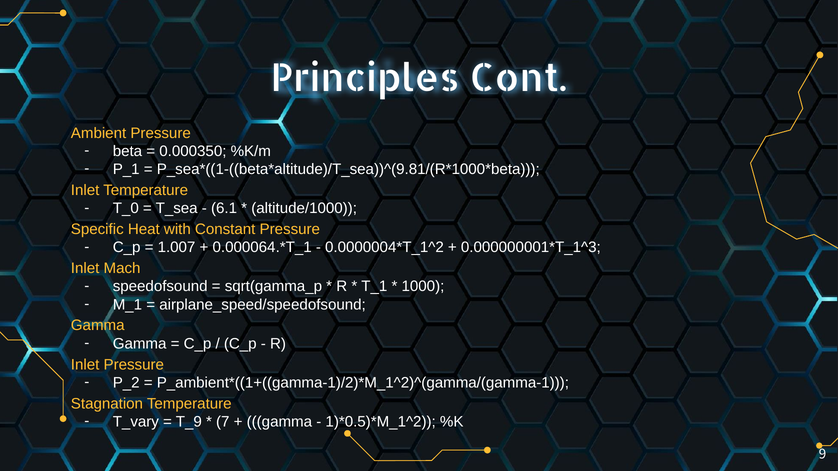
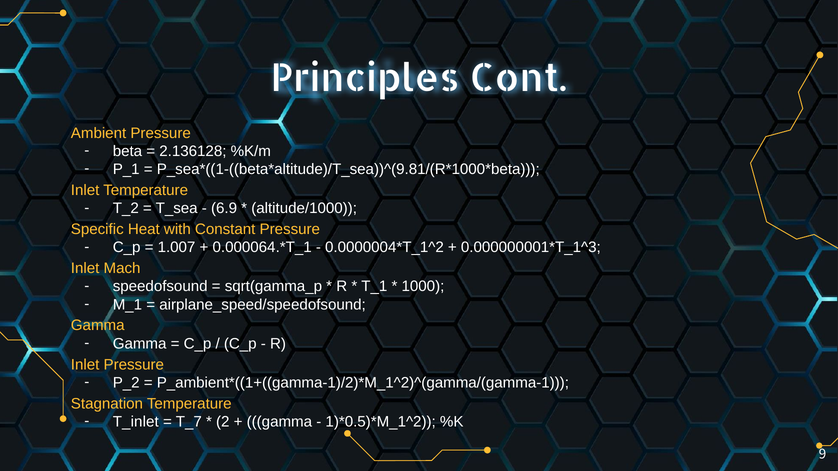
0.000350: 0.000350 -> 2.136128
T_0: T_0 -> T_2
6.1: 6.1 -> 6.9
T_vary: T_vary -> T_inlet
T_9: T_9 -> T_7
7: 7 -> 2
